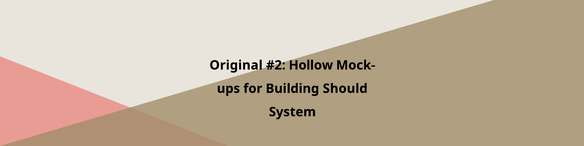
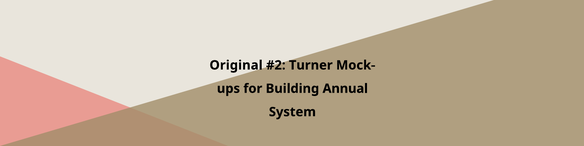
Hollow: Hollow -> Turner
Should: Should -> Annual
